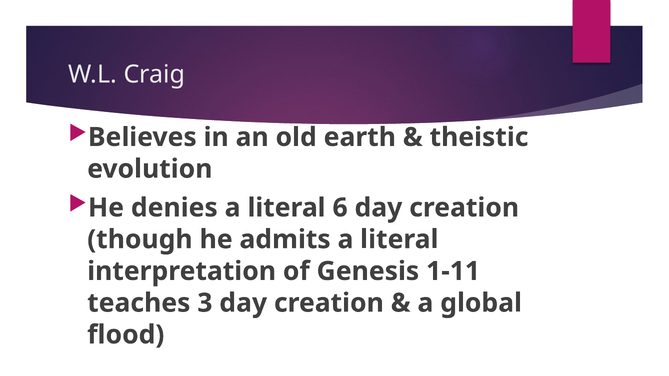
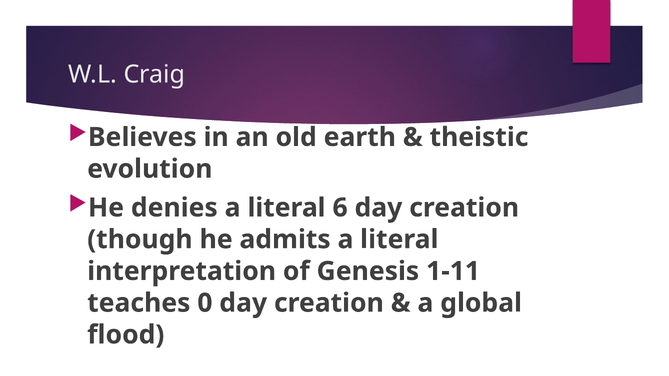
3: 3 -> 0
